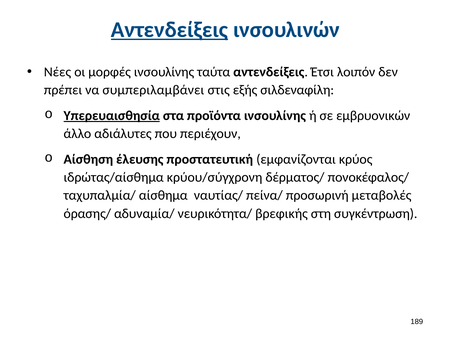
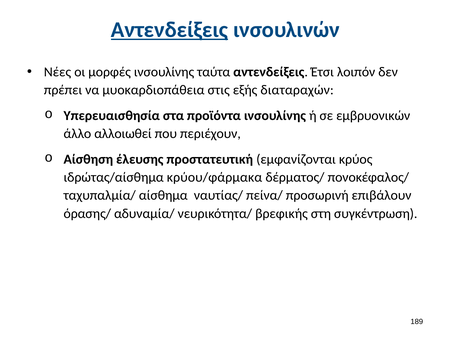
συμπεριλαμβάνει: συμπεριλαμβάνει -> μυοκαρδιοπάθεια
σιλδεναφίλη: σιλδεναφίλη -> διαταραχών
Υπερευαισθησία underline: present -> none
αδιάλυτες: αδιάλυτες -> αλλοιωθεί
κρύου/σύγχρονη: κρύου/σύγχρονη -> κρύου/φάρμακα
μεταβολές: μεταβολές -> επιβάλουν
